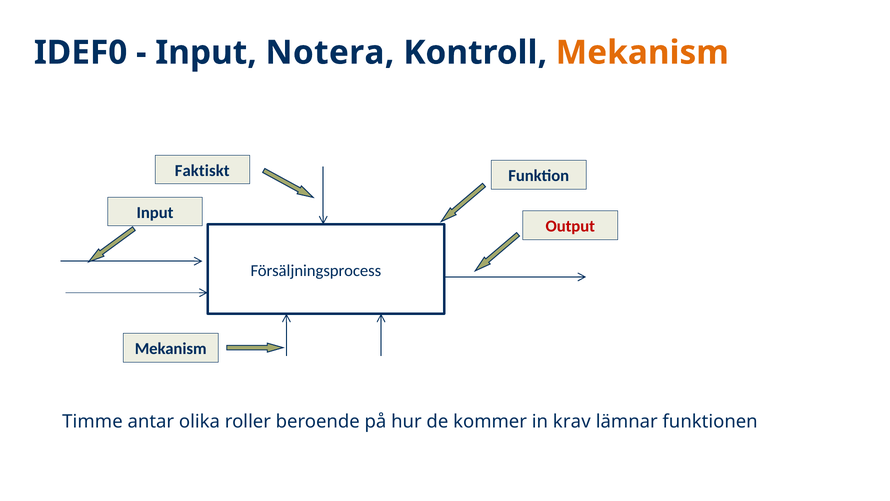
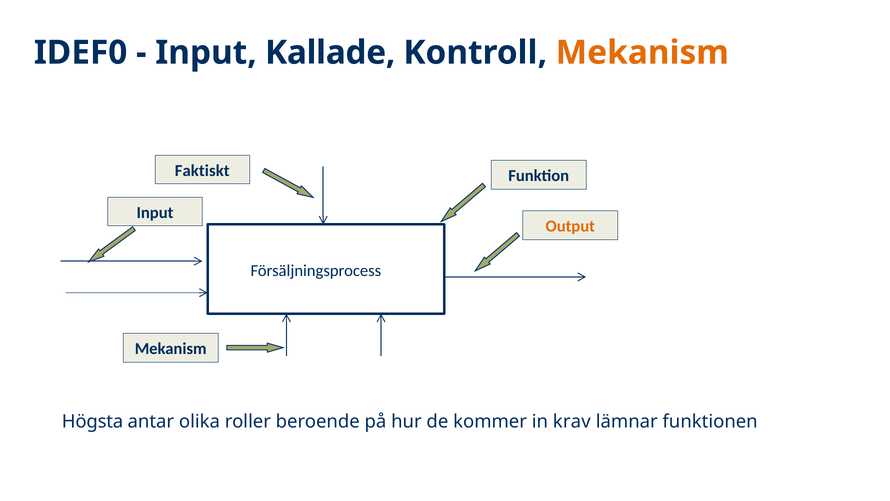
Notera: Notera -> Kallade
Output colour: red -> orange
Timme: Timme -> Högsta
